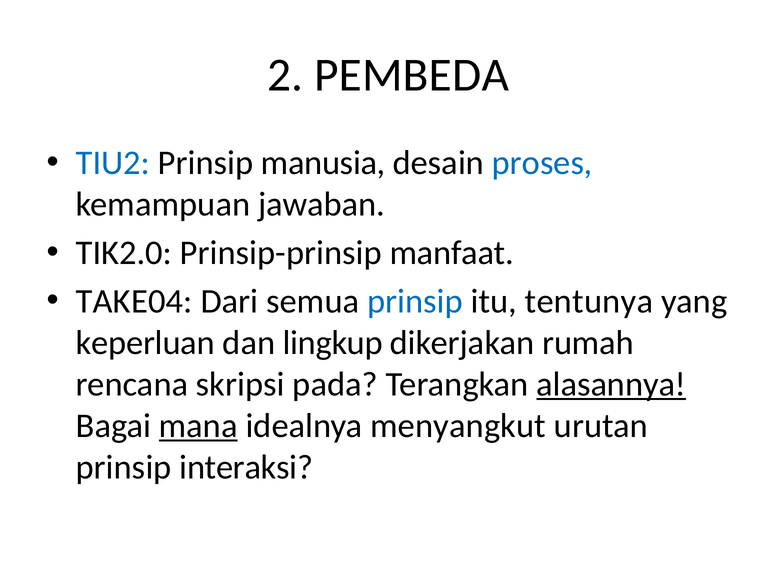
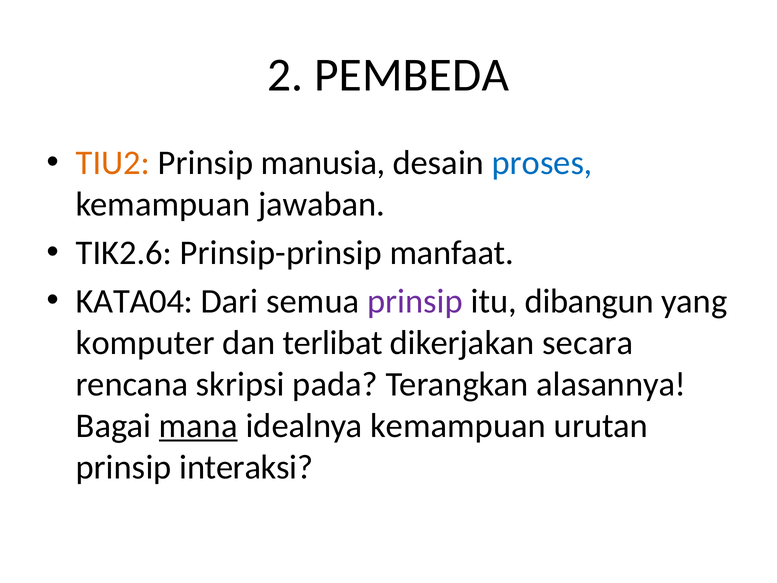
TIU2 colour: blue -> orange
TIK2.0: TIK2.0 -> TIK2.6
TAKE04: TAKE04 -> KATA04
prinsip at (415, 301) colour: blue -> purple
tentunya: tentunya -> dibangun
keperluan: keperluan -> komputer
lingkup: lingkup -> terlibat
rumah: rumah -> secara
alasannya underline: present -> none
idealnya menyangkut: menyangkut -> kemampuan
